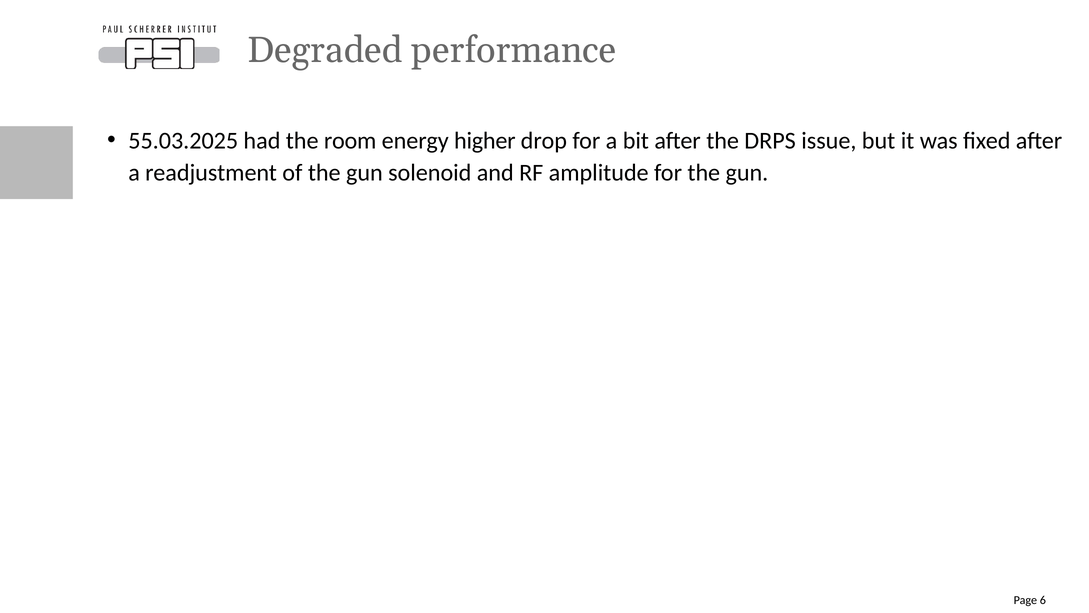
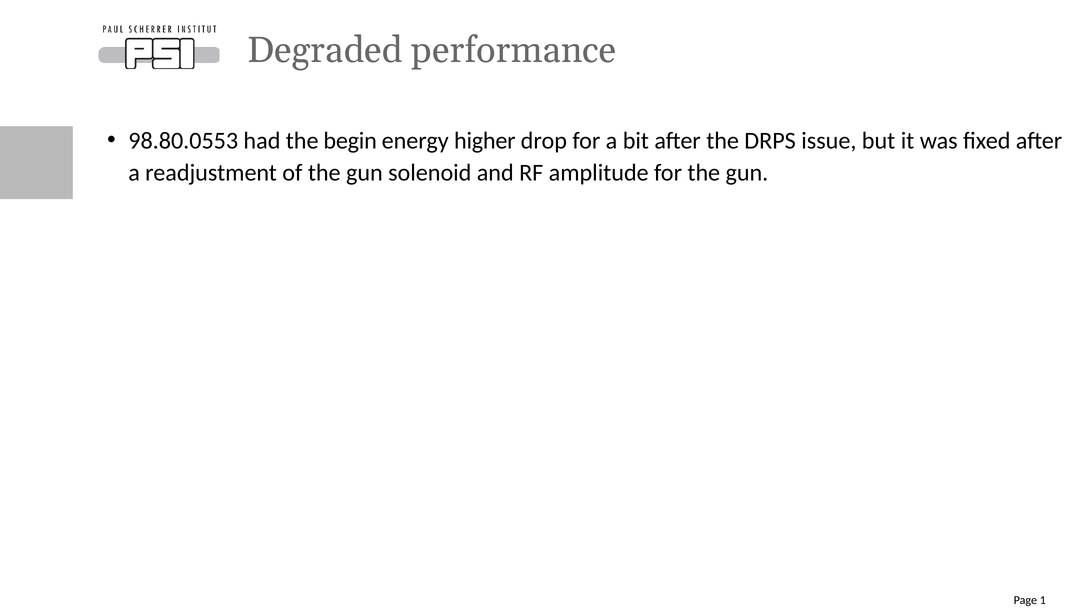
55.03.2025: 55.03.2025 -> 98.80.0553
room: room -> begin
6: 6 -> 1
